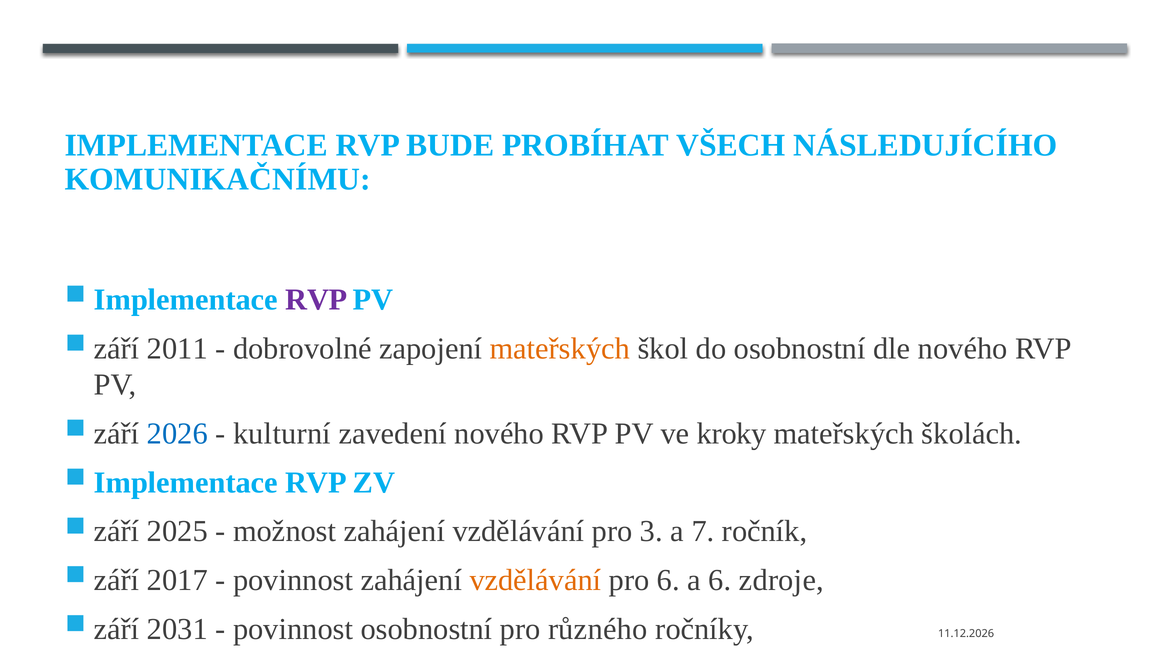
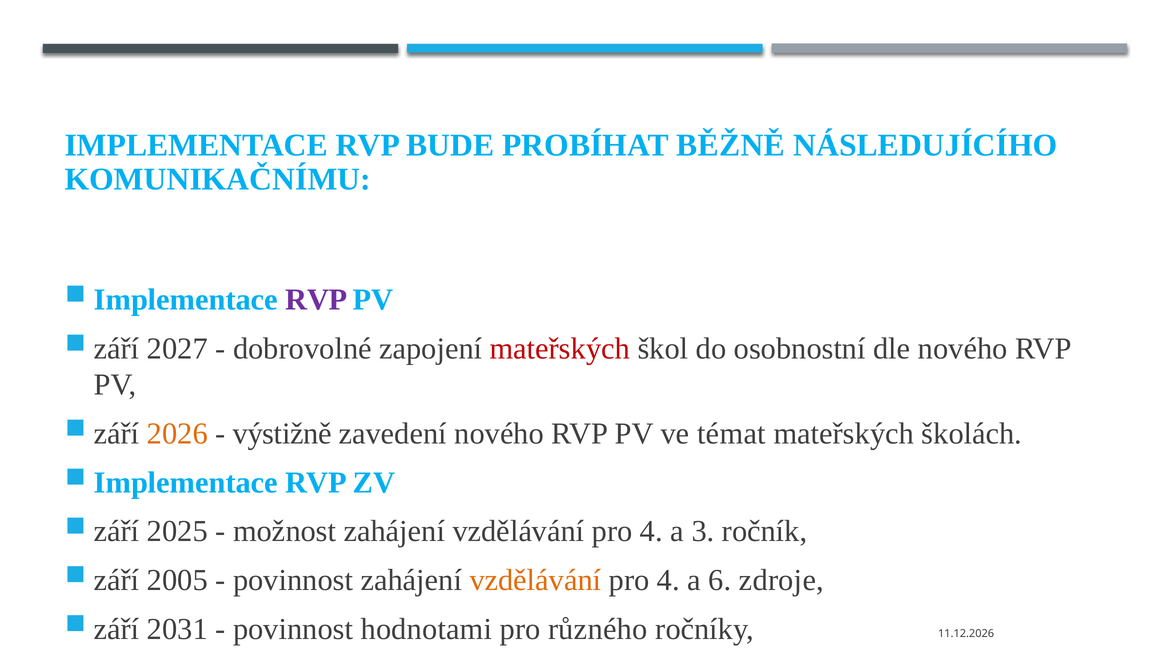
VŠECH: VŠECH -> BĚŽNĚ
2011: 2011 -> 2027
mateřských at (560, 349) colour: orange -> red
2026 colour: blue -> orange
kulturní: kulturní -> výstižně
kroky: kroky -> témat
3 at (651, 532): 3 -> 4
7: 7 -> 3
2017: 2017 -> 2005
6 at (668, 580): 6 -> 4
povinnost osobnostní: osobnostní -> hodnotami
